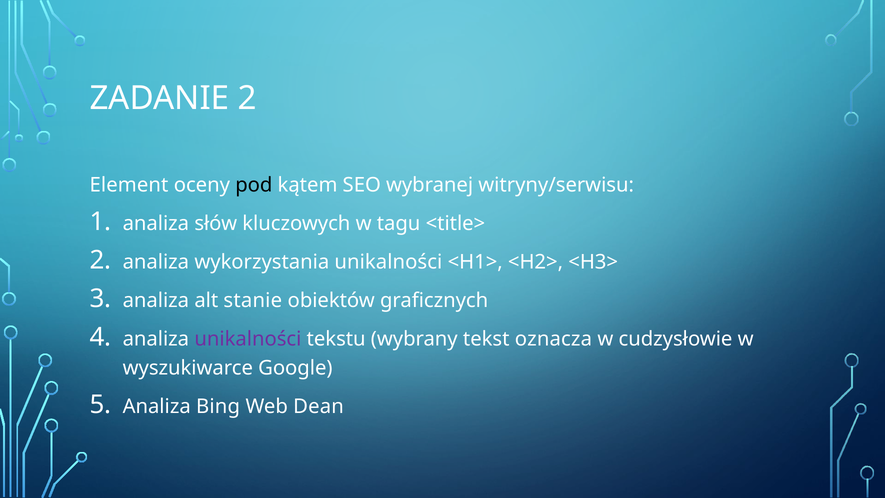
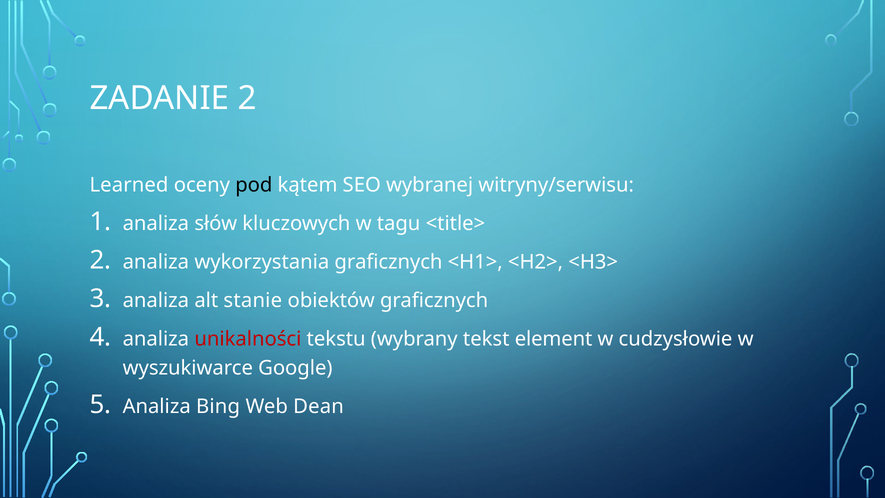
Element: Element -> Learned
wykorzystania unikalności: unikalności -> graficznych
unikalności at (248, 339) colour: purple -> red
oznacza: oznacza -> element
